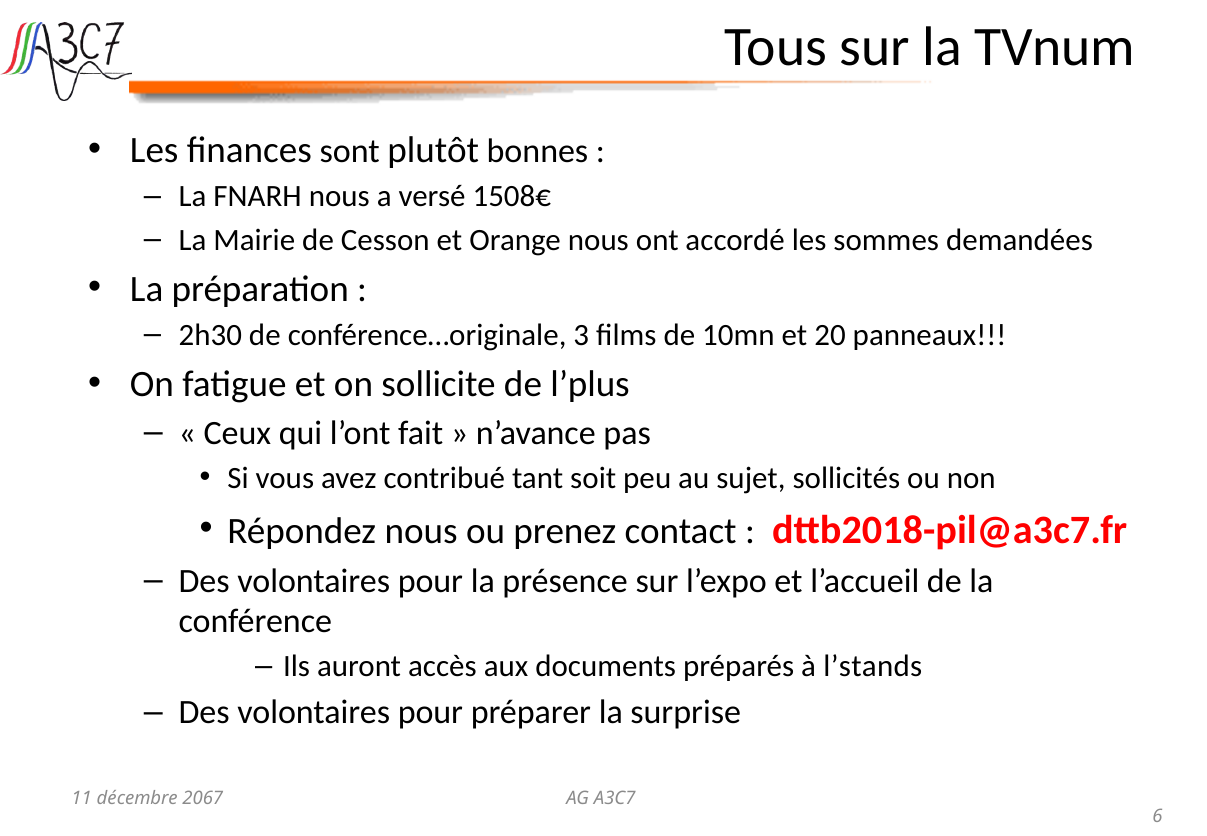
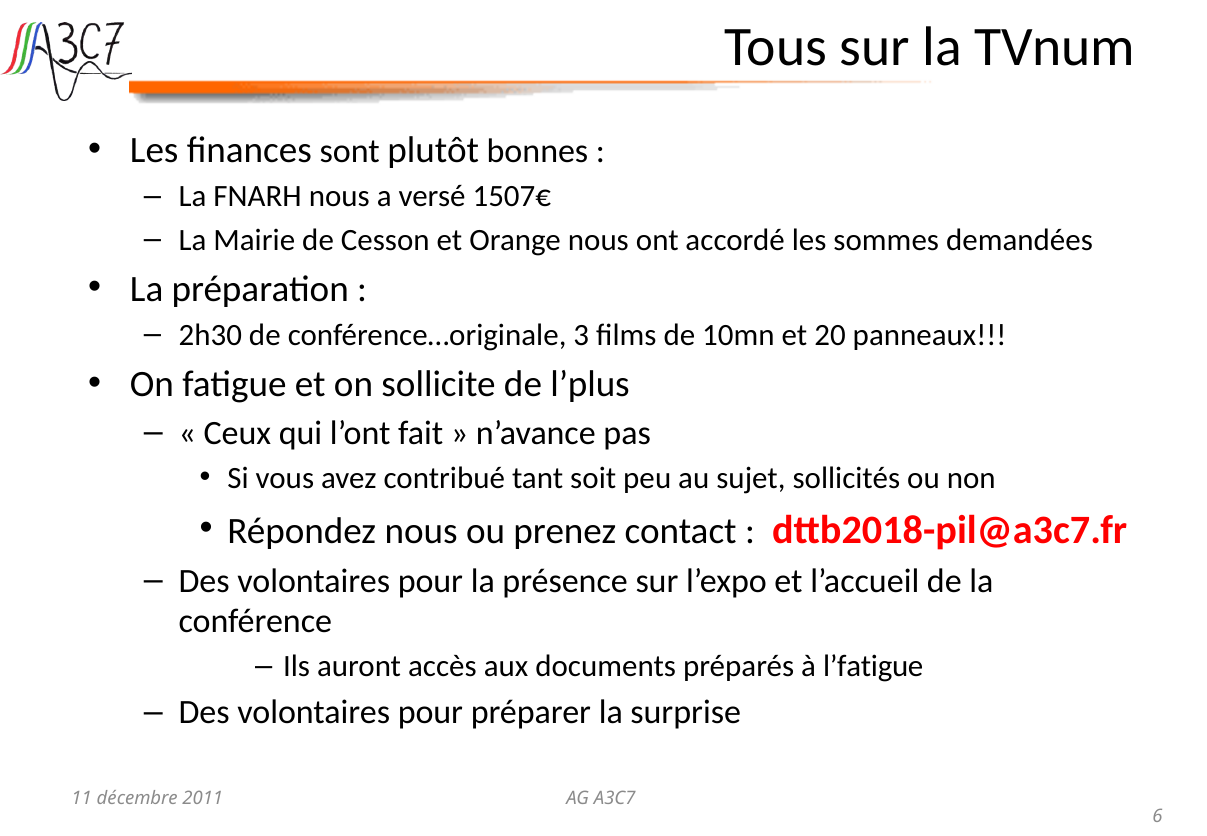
1508€: 1508€ -> 1507€
l’stands: l’stands -> l’fatigue
2067: 2067 -> 2011
